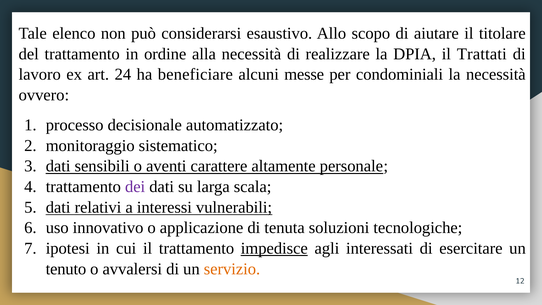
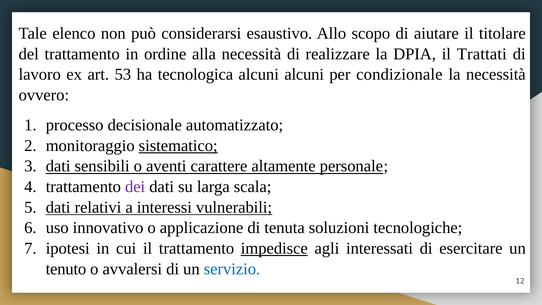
24: 24 -> 53
beneficiare: beneficiare -> tecnologica
alcuni messe: messe -> alcuni
condominiali: condominiali -> condizionale
sistematico underline: none -> present
servizio colour: orange -> blue
